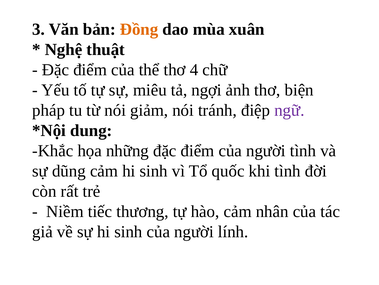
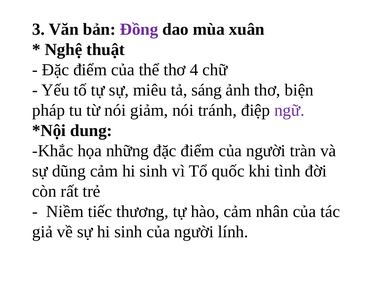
Đồng colour: orange -> purple
ngợi: ngợi -> sáng
người tình: tình -> tràn
